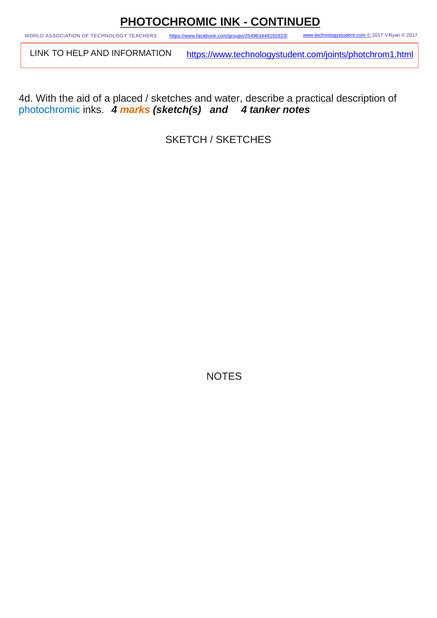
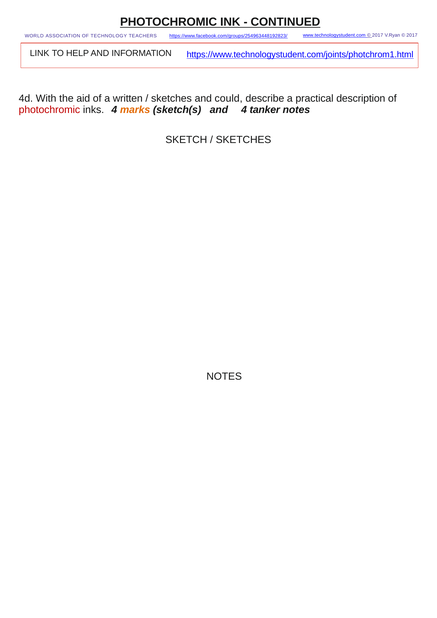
placed: placed -> written
water: water -> could
photochromic at (49, 110) colour: blue -> red
